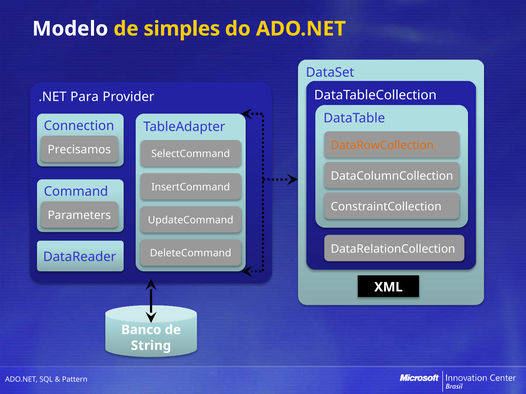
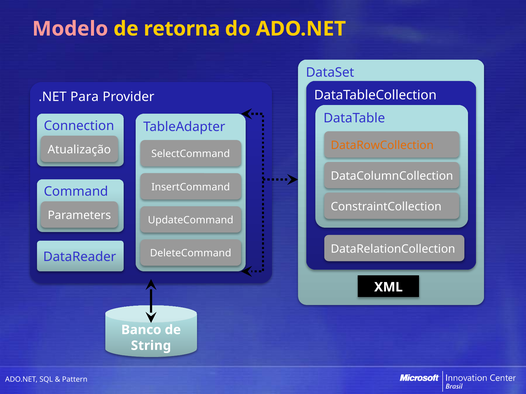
Modelo colour: white -> pink
simples: simples -> retorna
Precisamos: Precisamos -> Atualização
